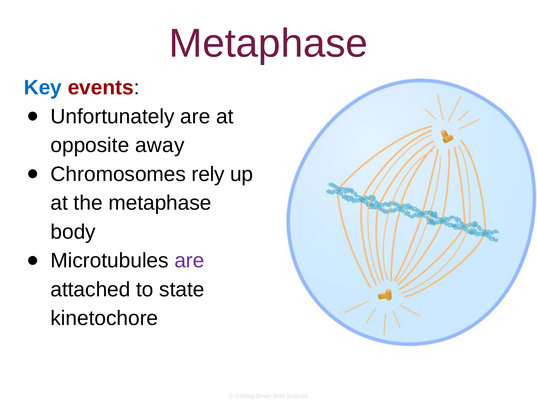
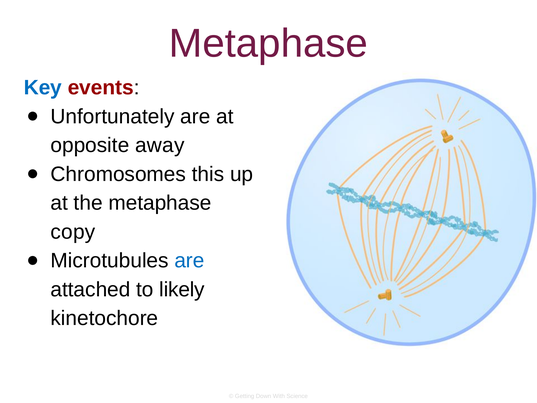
rely: rely -> this
body: body -> copy
are at (189, 260) colour: purple -> blue
state: state -> likely
